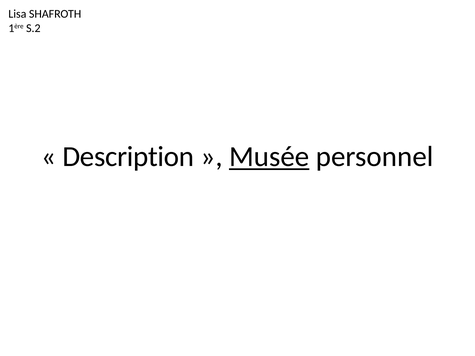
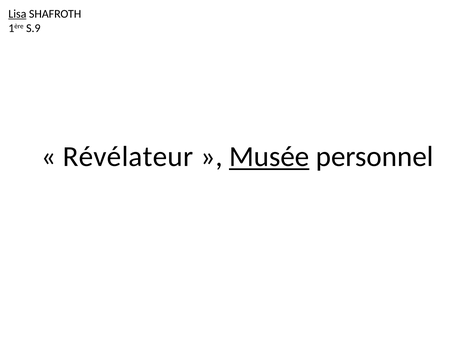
Lisa underline: none -> present
S.2: S.2 -> S.9
Description: Description -> Révélateur
